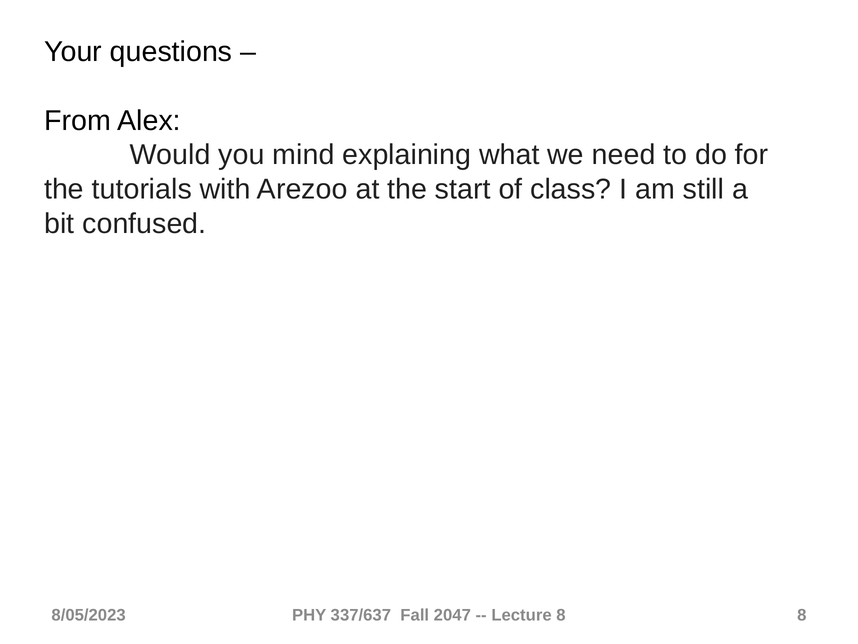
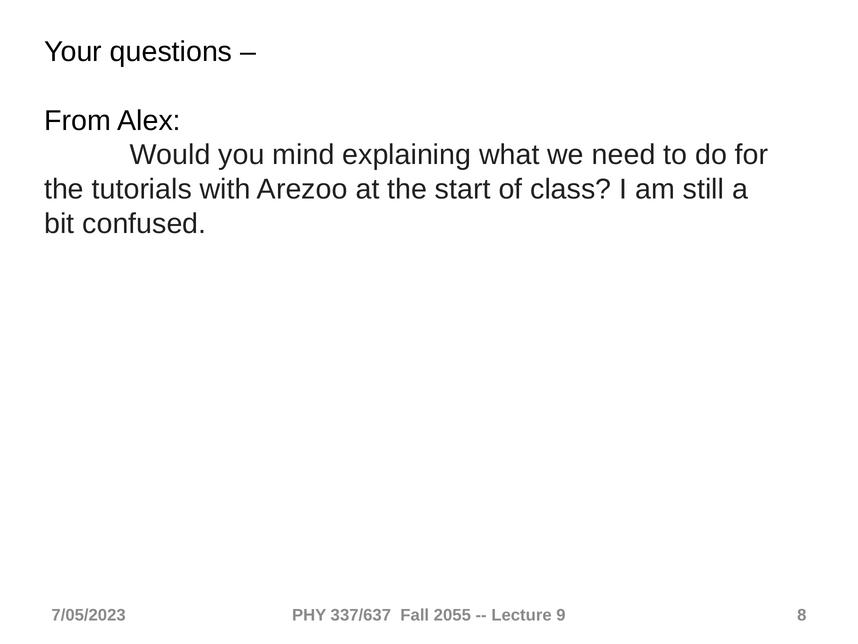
8/05/2023: 8/05/2023 -> 7/05/2023
2047: 2047 -> 2055
Lecture 8: 8 -> 9
